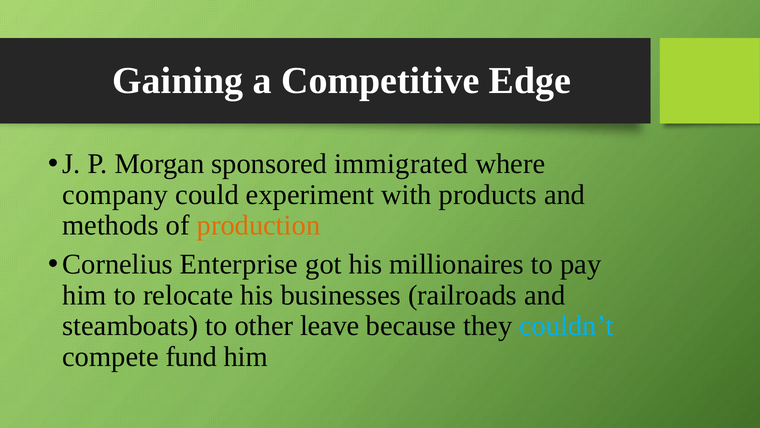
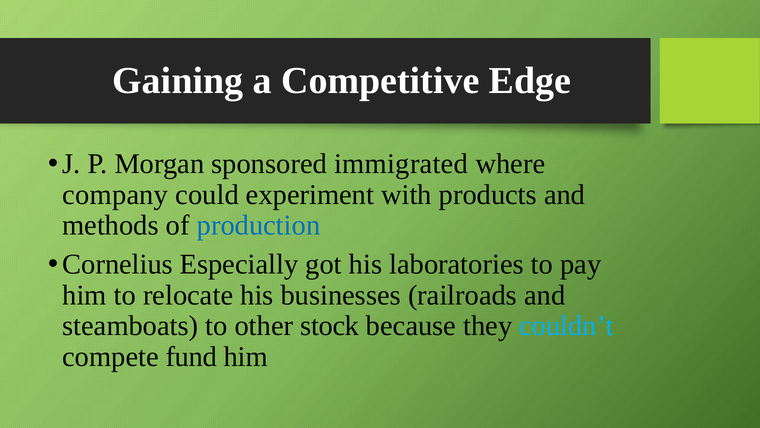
production colour: orange -> blue
Enterprise: Enterprise -> Especially
millionaires: millionaires -> laboratories
leave: leave -> stock
